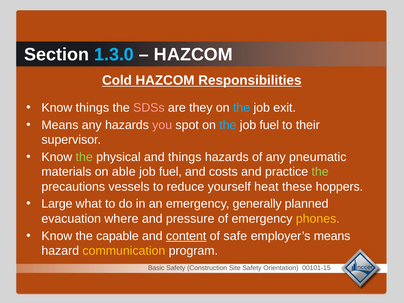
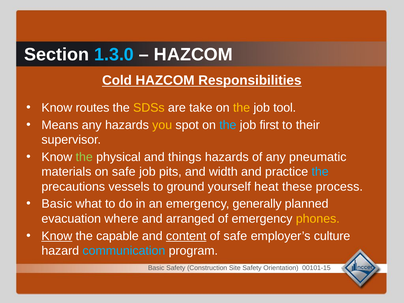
Know things: things -> routes
SDSs colour: pink -> yellow
they: they -> take
the at (242, 108) colour: light blue -> yellow
exit: exit -> tool
you colour: pink -> yellow
fuel at (269, 125): fuel -> first
on able: able -> safe
fuel at (170, 172): fuel -> pits
costs: costs -> width
the at (320, 172) colour: light green -> light blue
reduce: reduce -> ground
hoppers: hoppers -> process
Large at (57, 204): Large -> Basic
pressure: pressure -> arranged
Know at (57, 236) underline: none -> present
employer’s means: means -> culture
communication colour: yellow -> light blue
